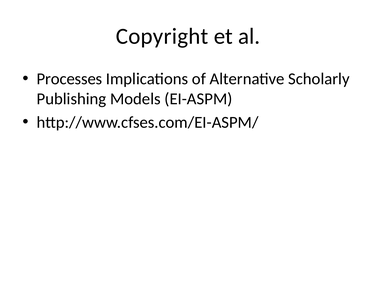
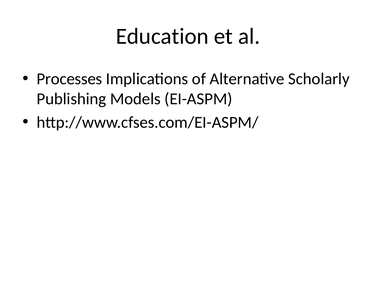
Copyright: Copyright -> Education
